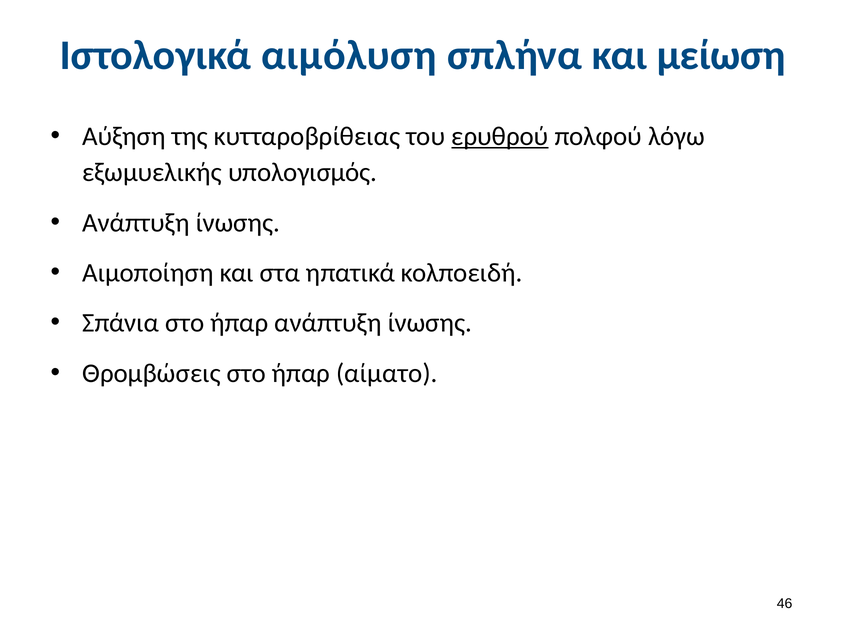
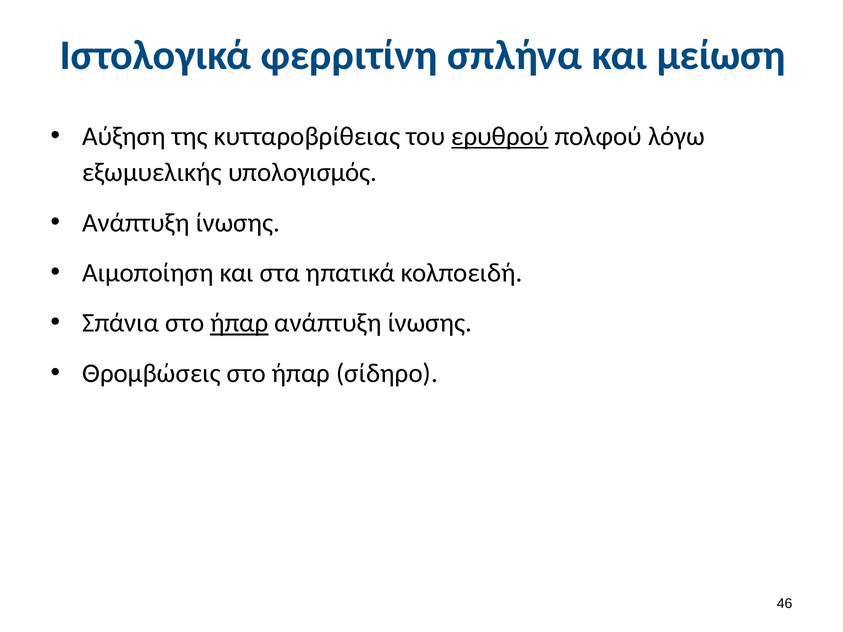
αιμόλυση: αιμόλυση -> φερριτίνη
ήπαρ at (239, 323) underline: none -> present
αίματο: αίματο -> σίδηρο
